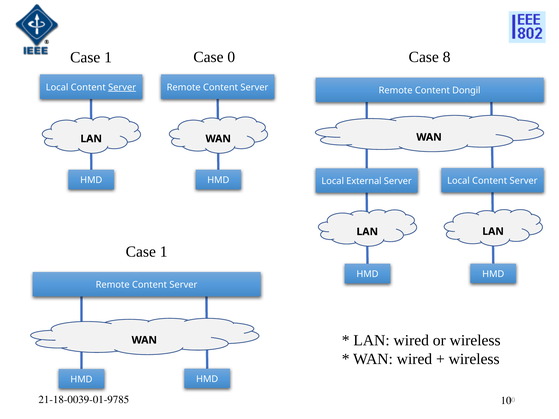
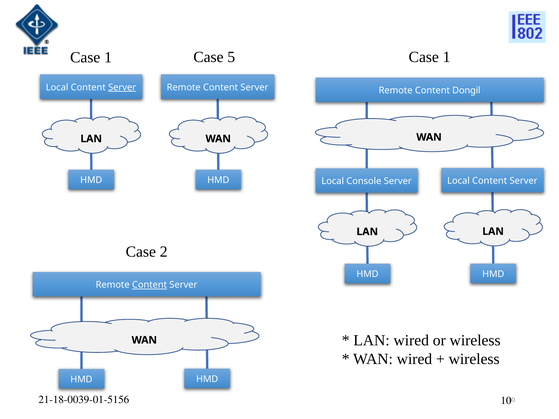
8 at (447, 57): 8 -> 1
0: 0 -> 5
External: External -> Console
1 at (164, 252): 1 -> 2
Content at (150, 285) underline: none -> present
21-18-0039-01-9785: 21-18-0039-01-9785 -> 21-18-0039-01-5156
